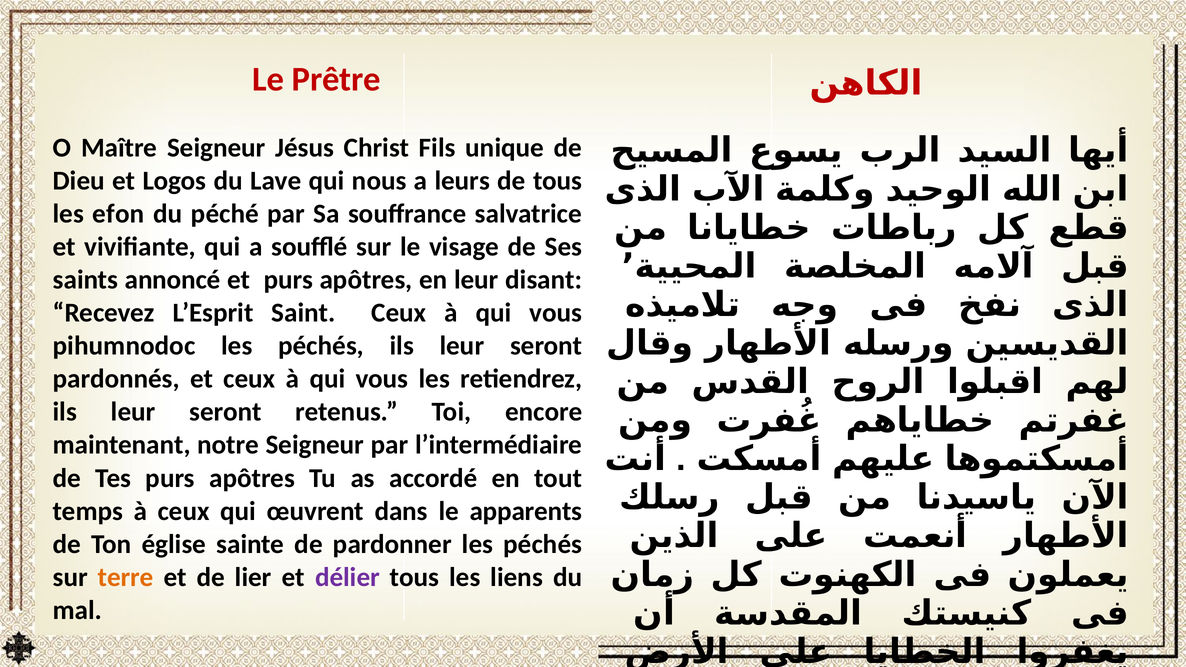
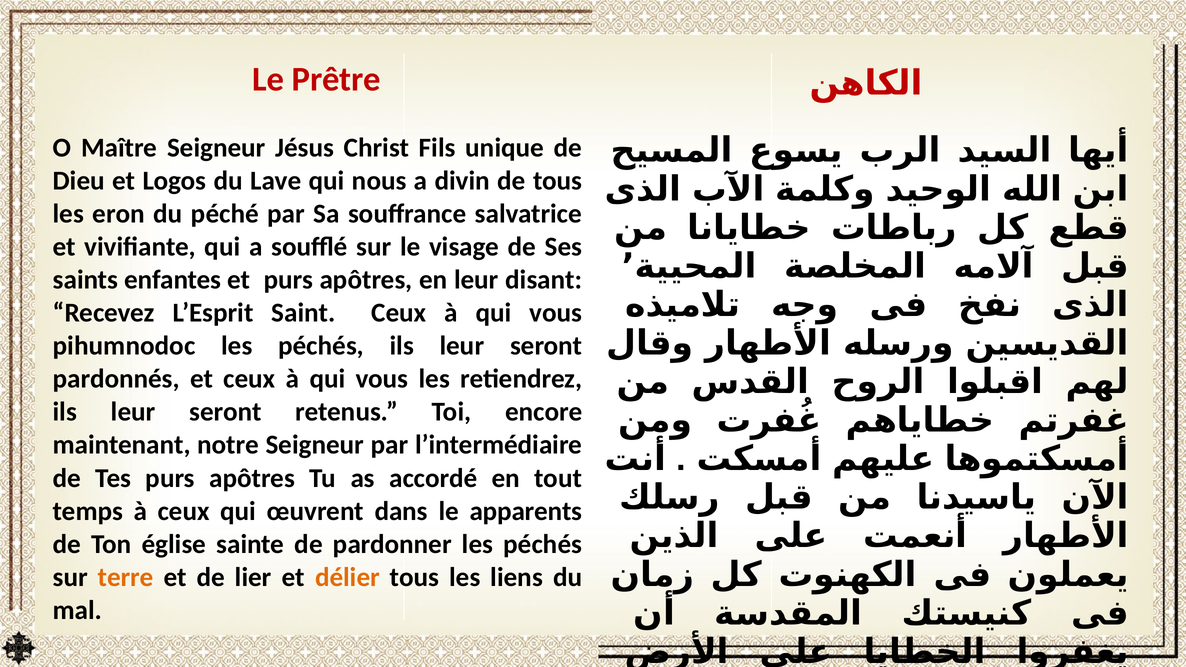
leurs: leurs -> divin
efon: efon -> eron
annoncé: annoncé -> enfantes
délier colour: purple -> orange
